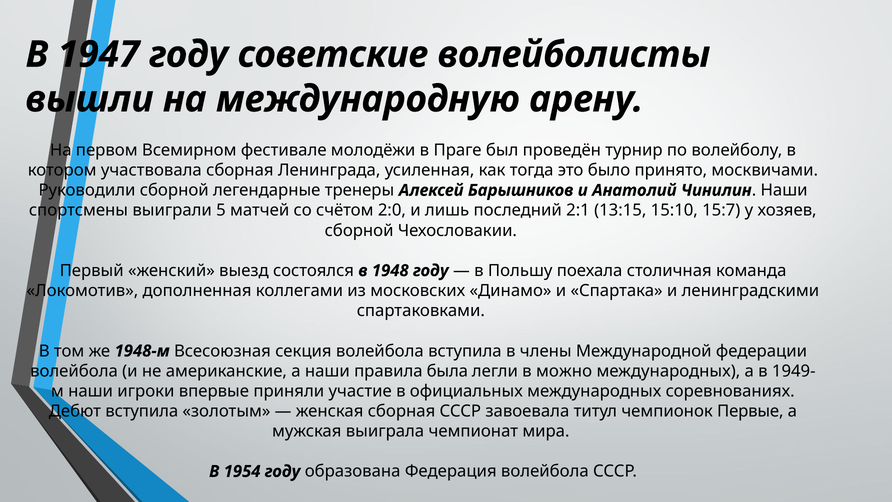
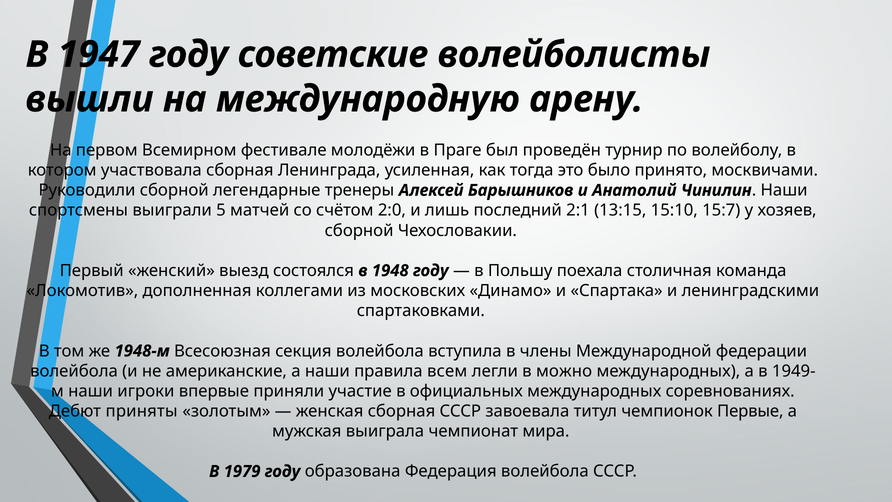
была: была -> всем
Дебют вступила: вступила -> приняты
1954: 1954 -> 1979
